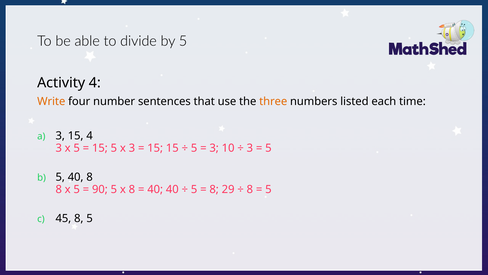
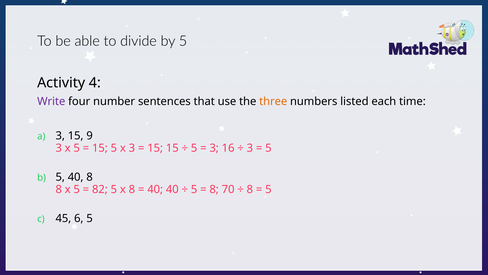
Write colour: orange -> purple
15 4: 4 -> 9
10: 10 -> 16
90: 90 -> 82
29: 29 -> 70
45 8: 8 -> 6
